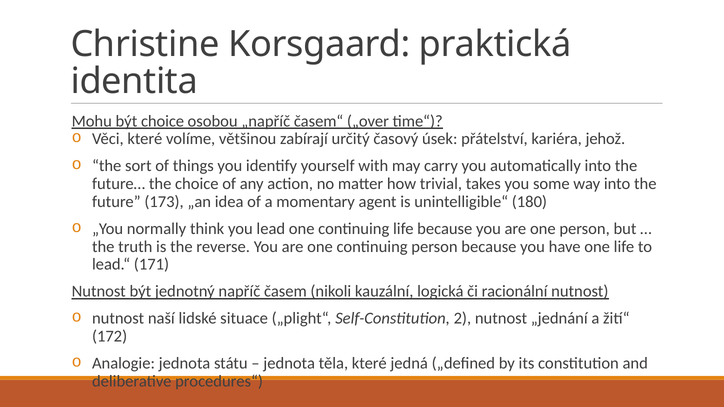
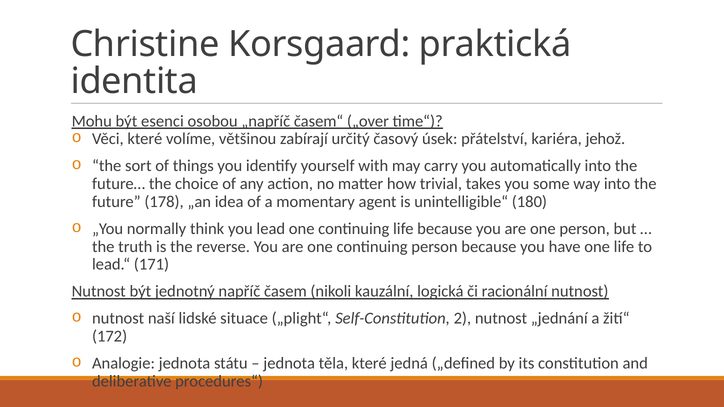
být choice: choice -> esenci
173: 173 -> 178
